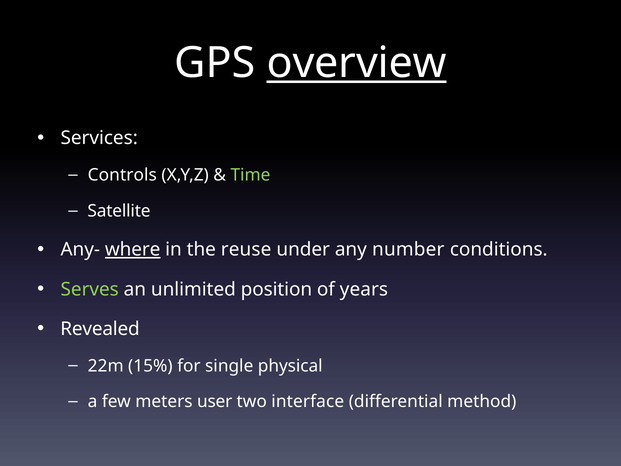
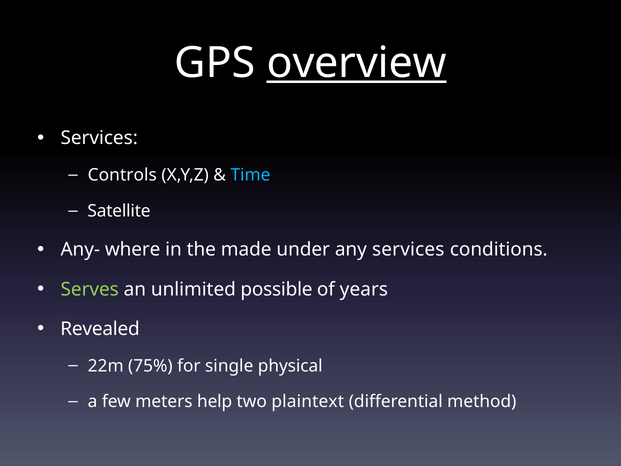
Time colour: light green -> light blue
where underline: present -> none
reuse: reuse -> made
any number: number -> services
position: position -> possible
15%: 15% -> 75%
user: user -> help
interface: interface -> plaintext
